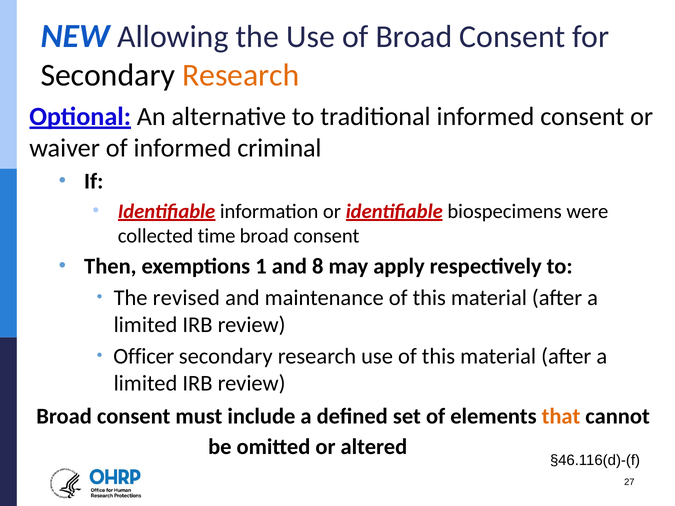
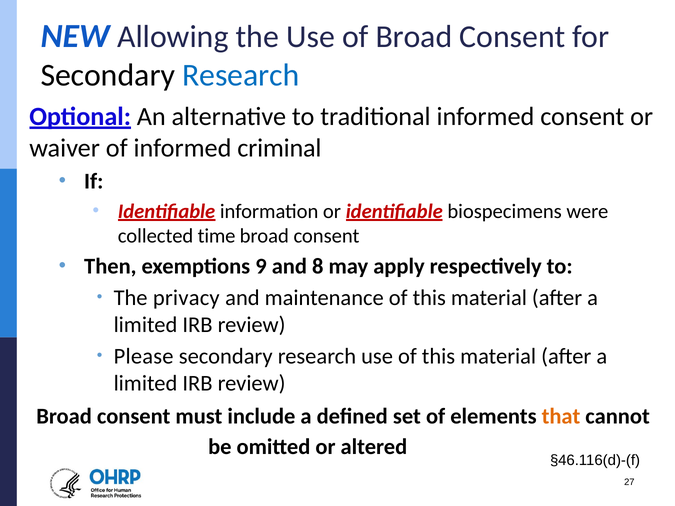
Research at (241, 75) colour: orange -> blue
1: 1 -> 9
revised: revised -> privacy
Officer: Officer -> Please
